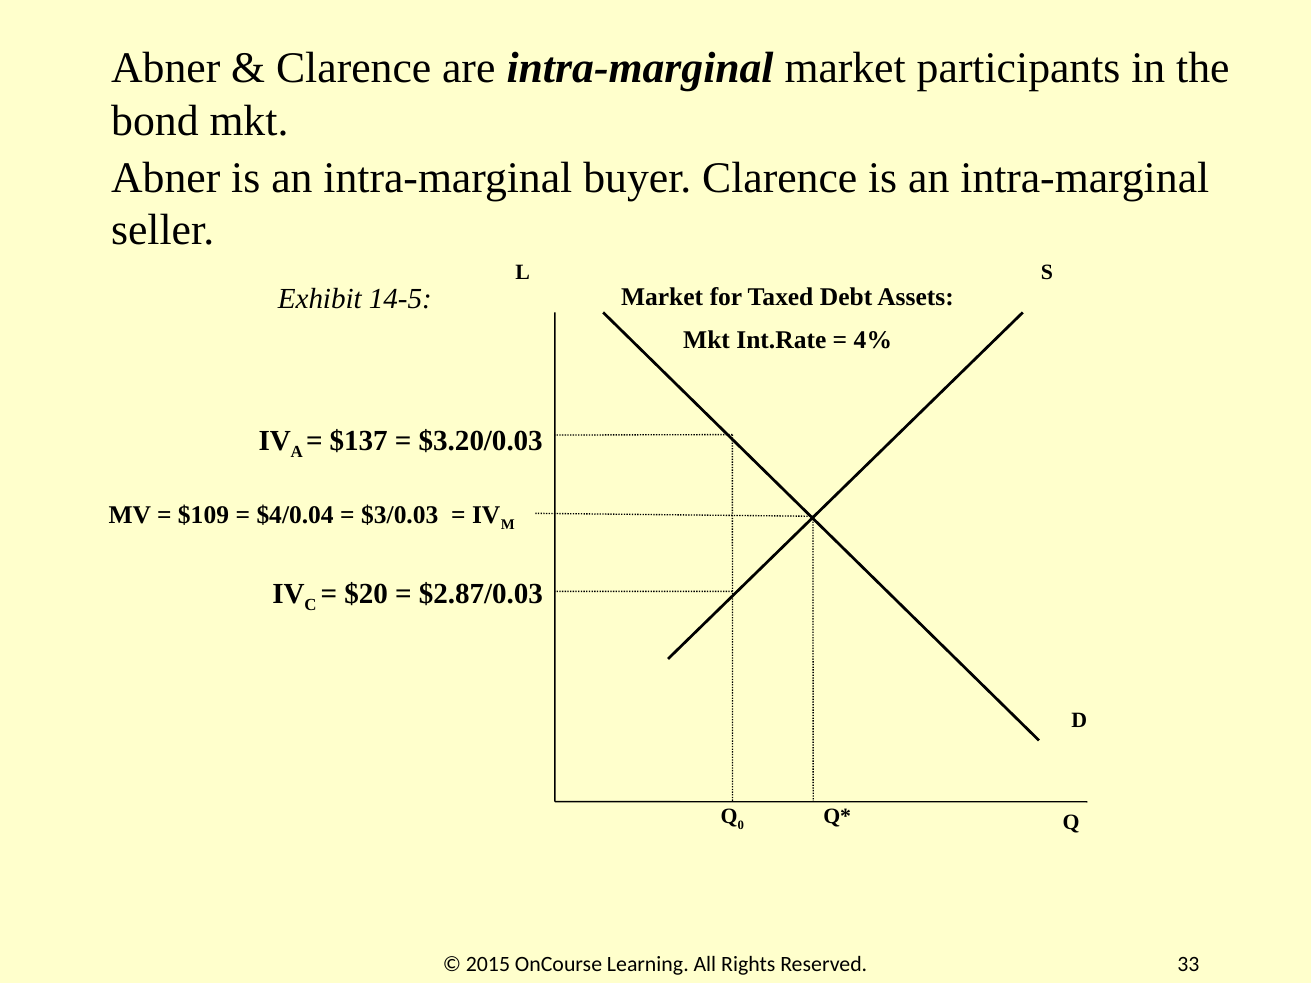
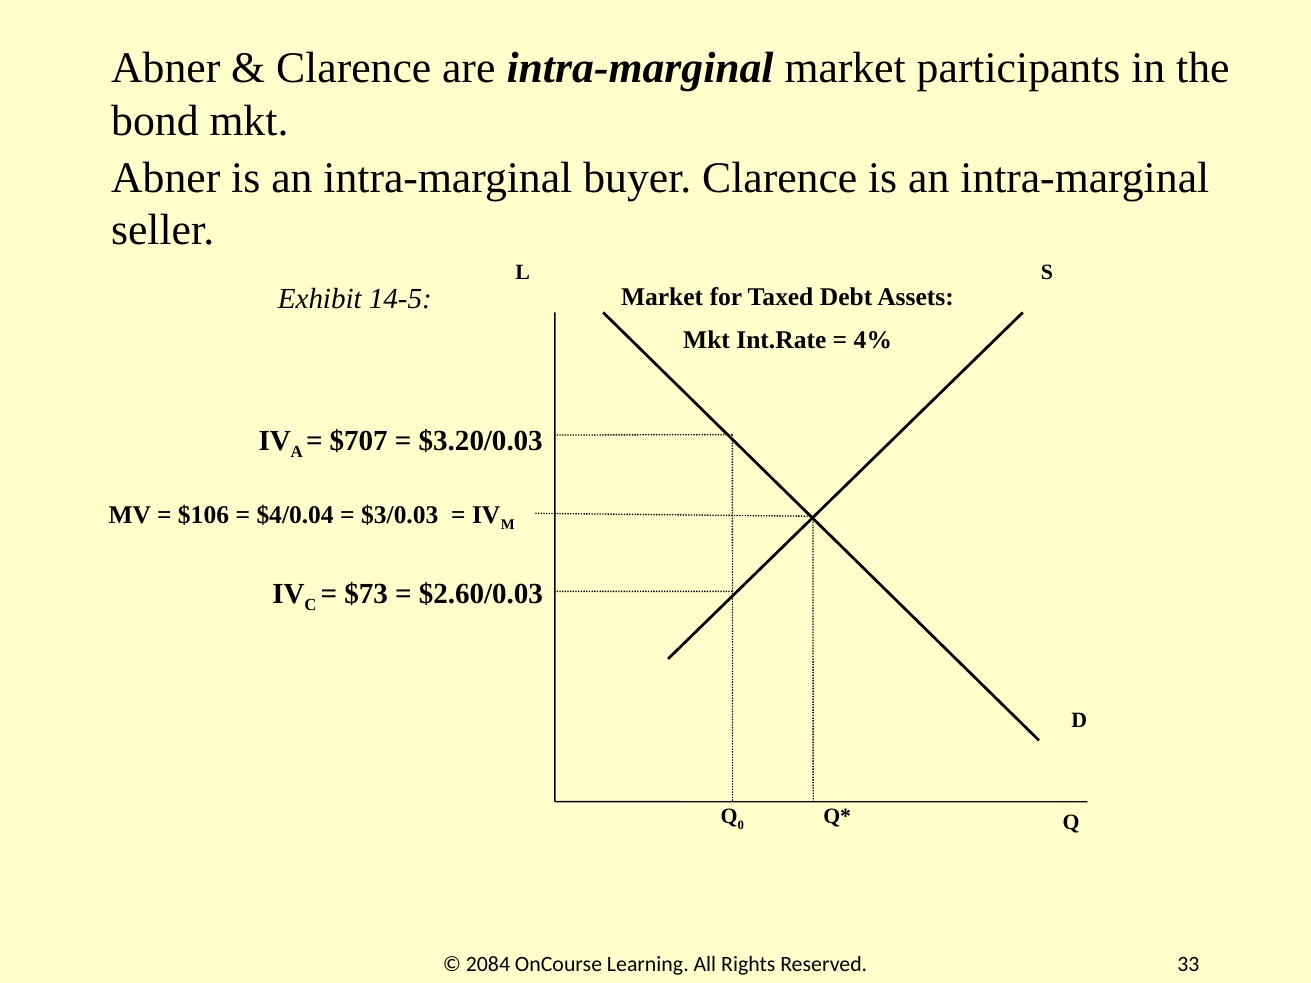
$137: $137 -> $707
$109: $109 -> $106
$20: $20 -> $73
$2.87/0.03: $2.87/0.03 -> $2.60/0.03
2015: 2015 -> 2084
